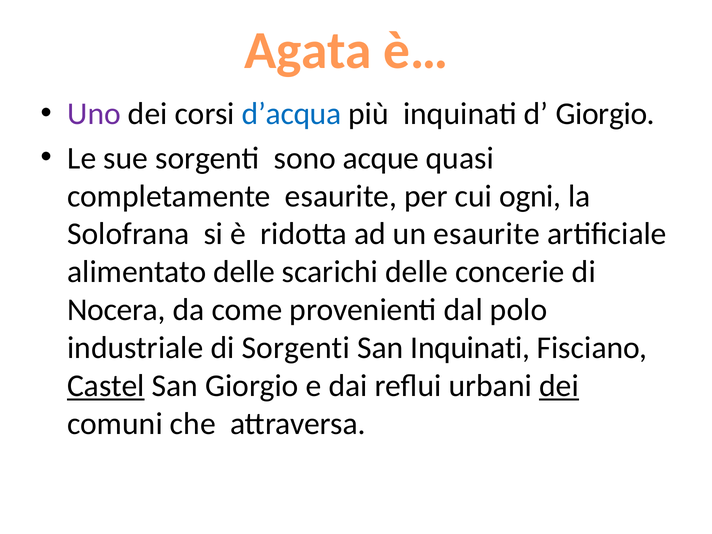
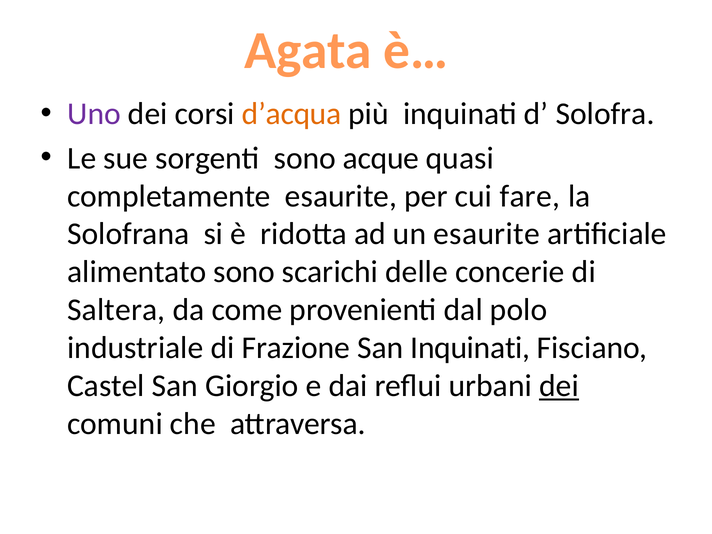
d’acqua colour: blue -> orange
d Giorgio: Giorgio -> Solofra
ogni: ogni -> fare
alimentato delle: delle -> sono
Nocera: Nocera -> Saltera
di Sorgenti: Sorgenti -> Frazione
Castel underline: present -> none
